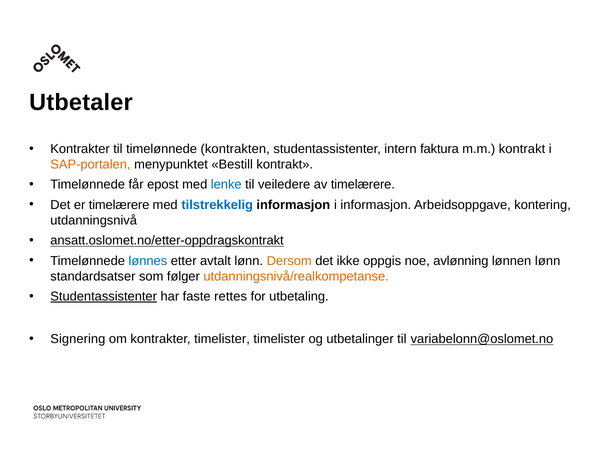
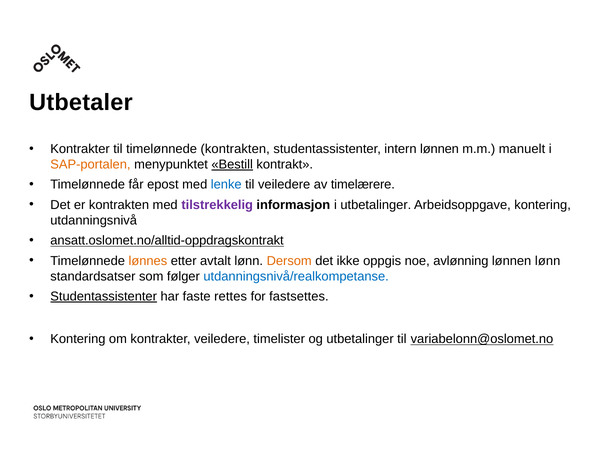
intern faktura: faktura -> lønnen
m.m kontrakt: kontrakt -> manuelt
Bestill underline: none -> present
er timelærere: timelærere -> kontrakten
tilstrekkelig colour: blue -> purple
i informasjon: informasjon -> utbetalinger
ansatt.oslomet.no/etter-oppdragskontrakt: ansatt.oslomet.no/etter-oppdragskontrakt -> ansatt.oslomet.no/alltid-oppdragskontrakt
lønnes colour: blue -> orange
utdanningsnivå/realkompetanse colour: orange -> blue
utbetaling: utbetaling -> fastsettes
Signering at (78, 339): Signering -> Kontering
kontrakter timelister: timelister -> veiledere
